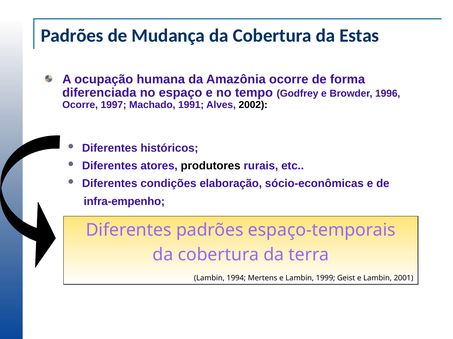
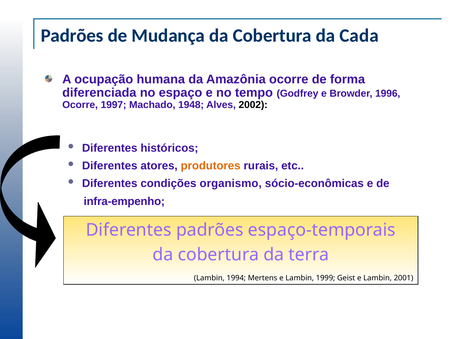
Estas: Estas -> Cada
1991: 1991 -> 1948
produtores colour: black -> orange
elaboração: elaboração -> organismo
